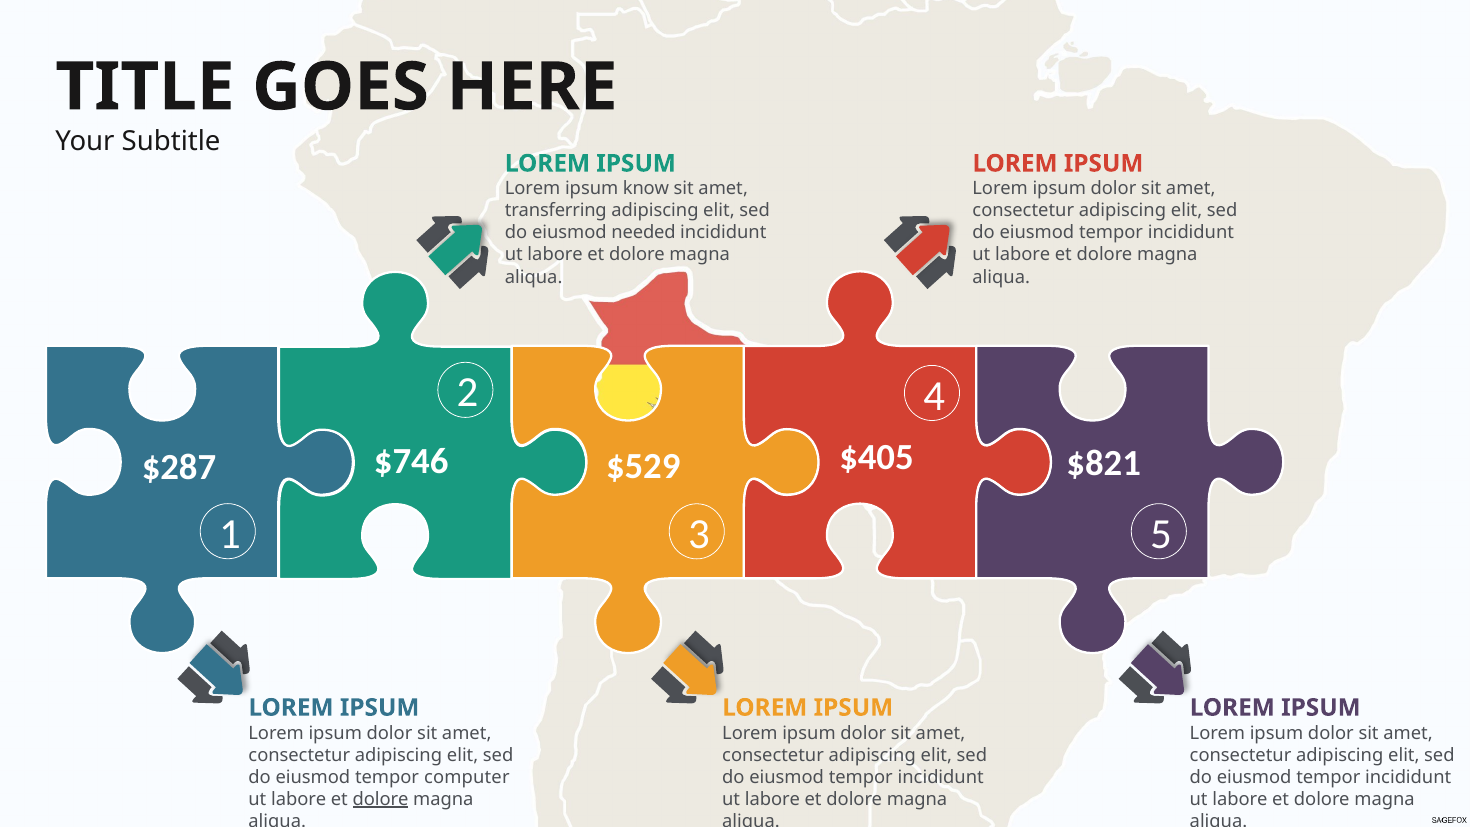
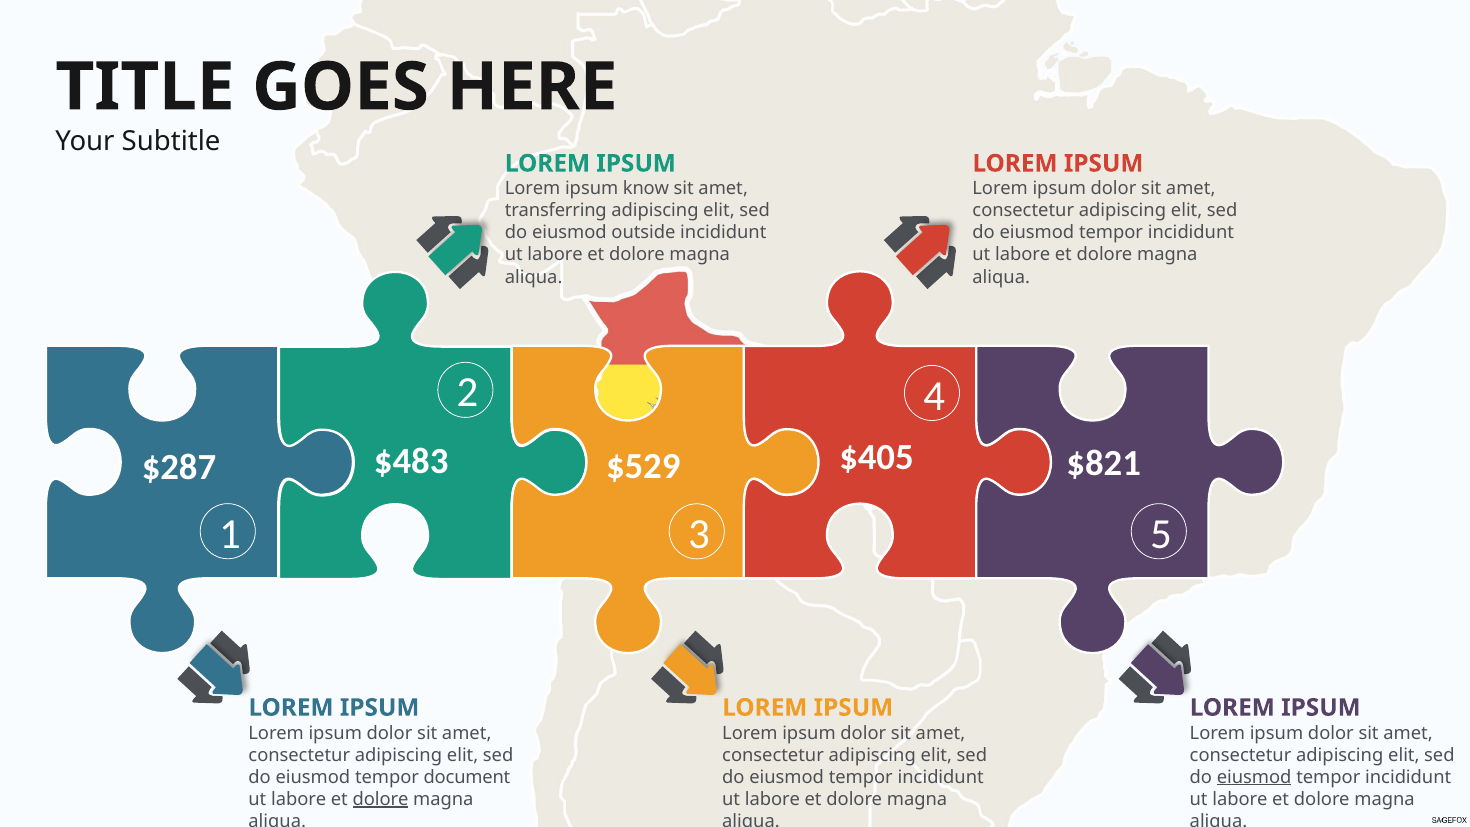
needed: needed -> outside
$746: $746 -> $483
computer: computer -> document
eiusmod at (1254, 777) underline: none -> present
